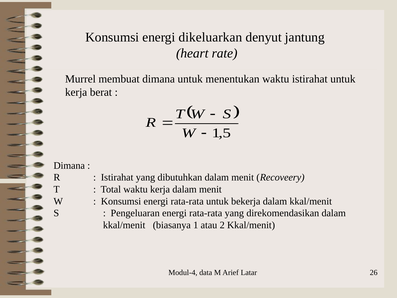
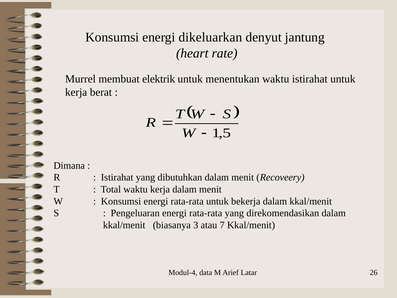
membuat dimana: dimana -> elektrik
biasanya 1: 1 -> 3
2: 2 -> 7
